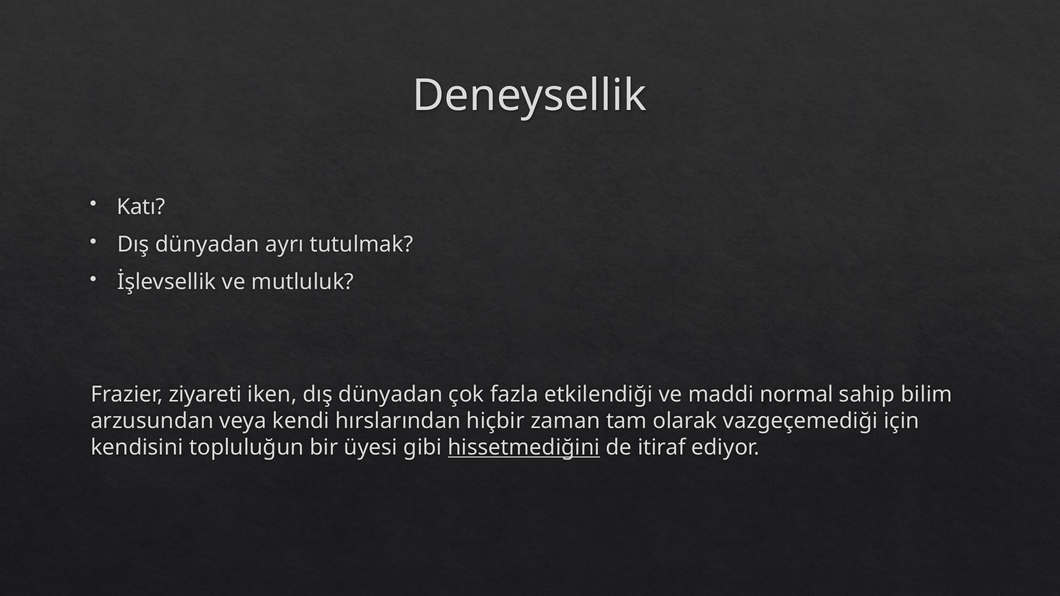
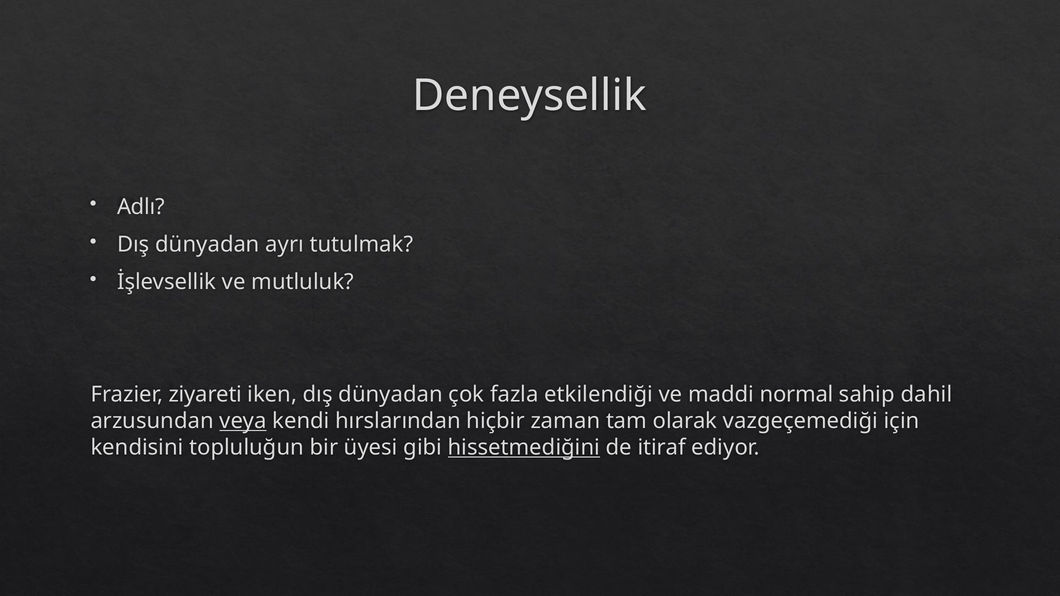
Katı: Katı -> Adlı
bilim: bilim -> dahil
veya underline: none -> present
